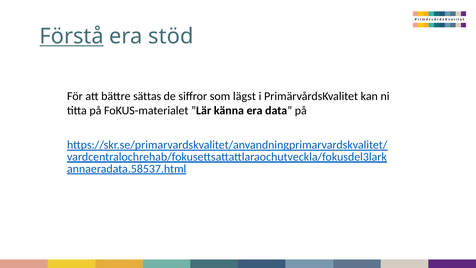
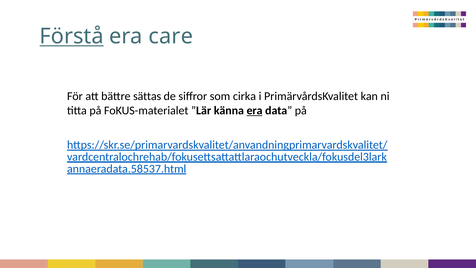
stöd: stöd -> care
lägst: lägst -> cirka
era at (255, 110) underline: none -> present
